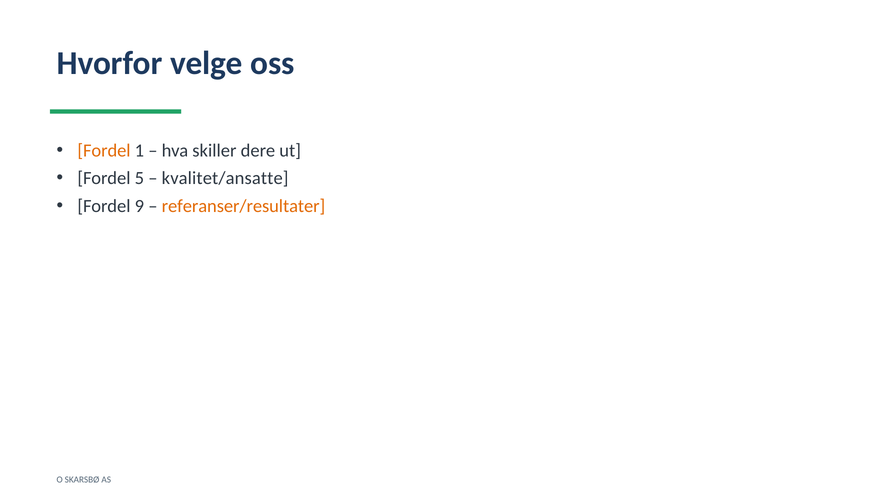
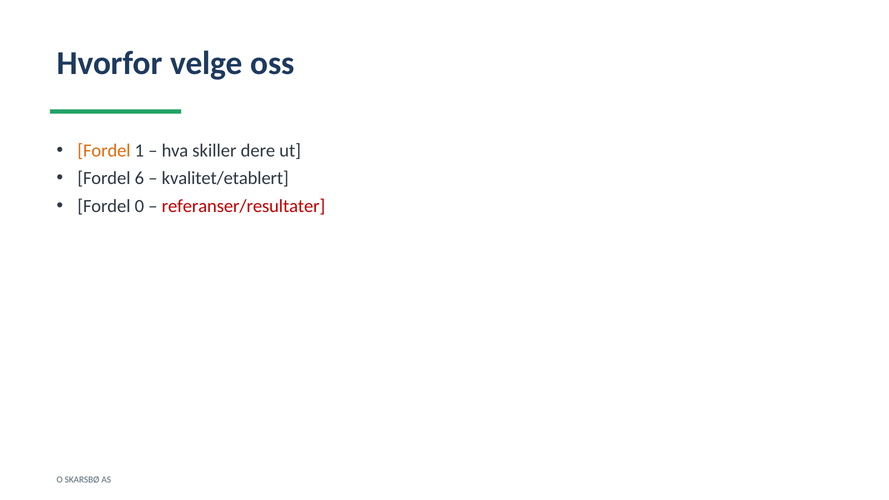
5: 5 -> 6
kvalitet/ansatte: kvalitet/ansatte -> kvalitet/etablert
9: 9 -> 0
referanser/resultater colour: orange -> red
